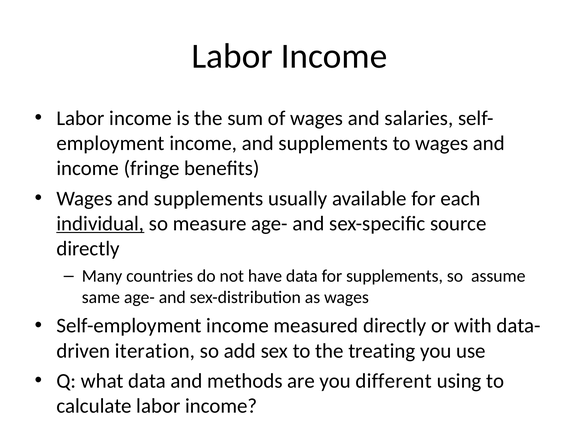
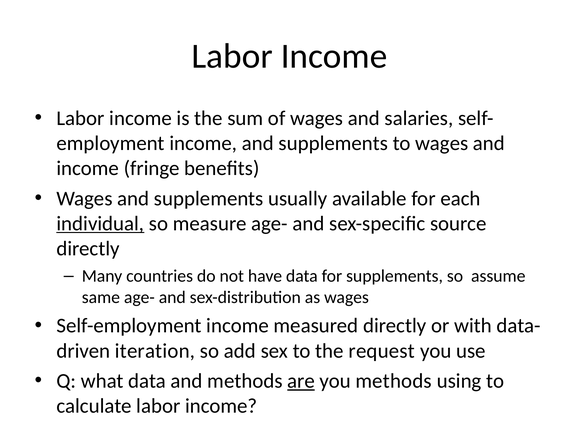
treating: treating -> request
are underline: none -> present
you different: different -> methods
